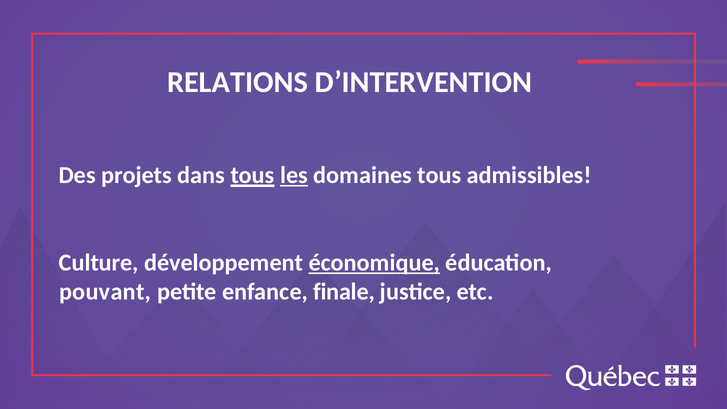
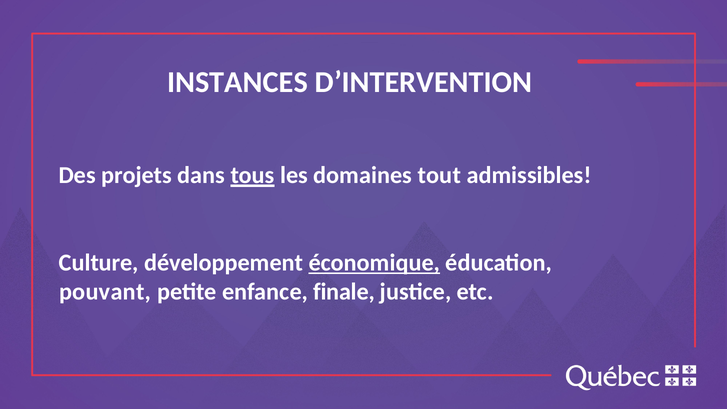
RELATIONS: RELATIONS -> INSTANCES
les underline: present -> none
domaines tous: tous -> tout
